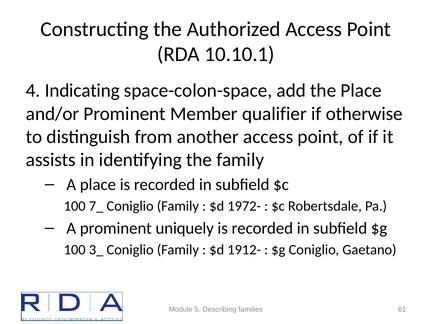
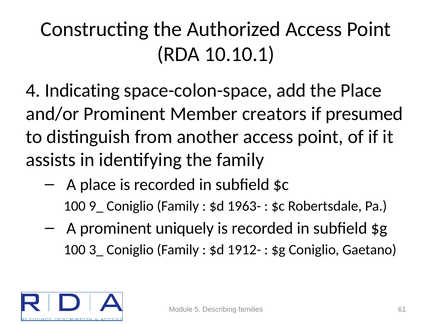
qualifier: qualifier -> creators
otherwise: otherwise -> presumed
7_: 7_ -> 9_
1972-: 1972- -> 1963-
